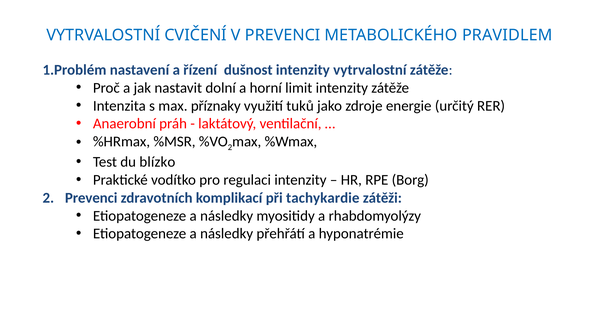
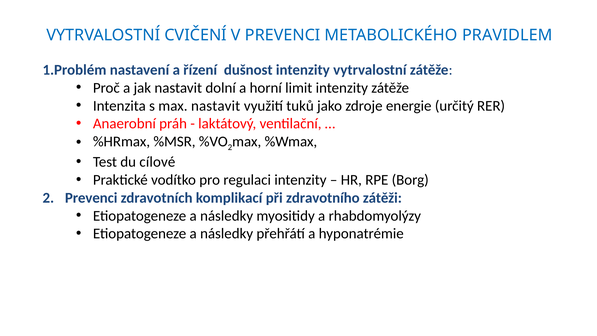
max příznaky: příznaky -> nastavit
blízko: blízko -> cílové
tachykardie: tachykardie -> zdravotního
